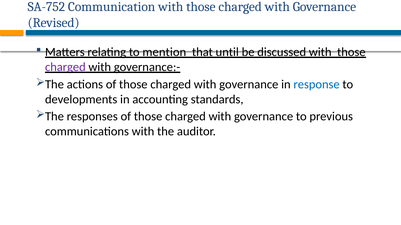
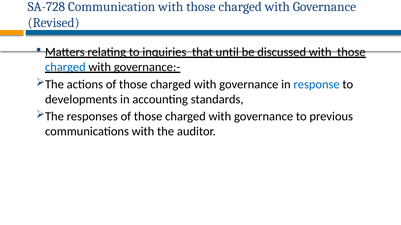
SA-752: SA-752 -> SA-728
mention: mention -> inquiries
charged at (65, 67) colour: purple -> blue
